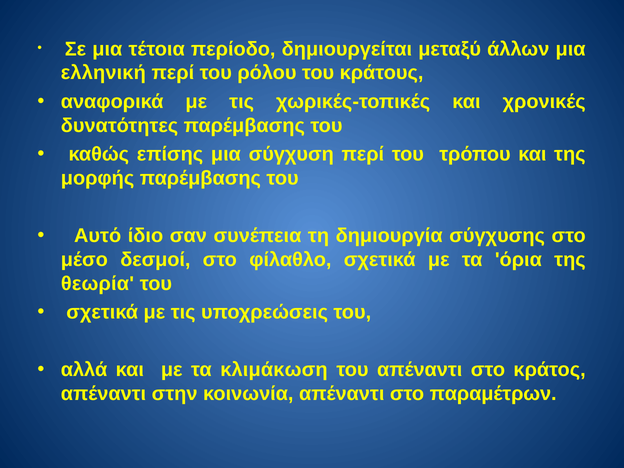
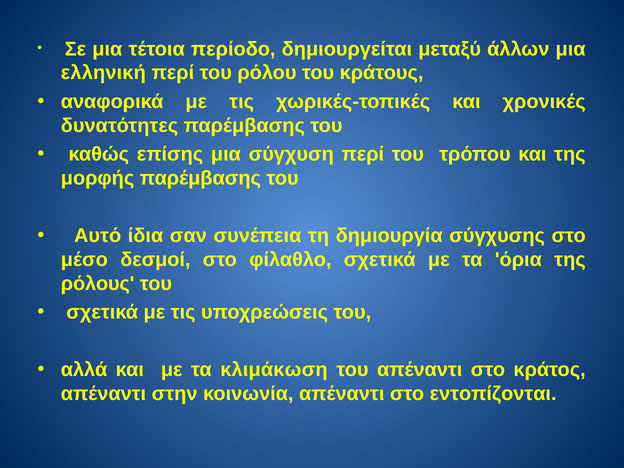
ίδιο: ίδιο -> ίδια
θεωρία: θεωρία -> ρόλους
παραμέτρων: παραμέτρων -> εντοπίζονται
